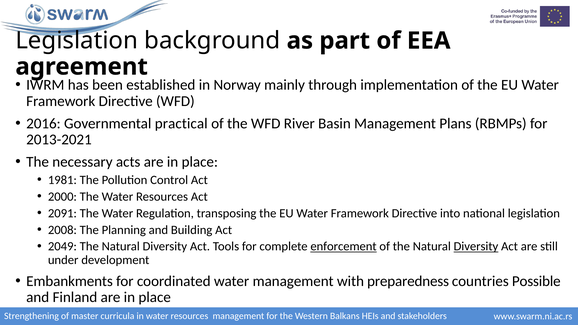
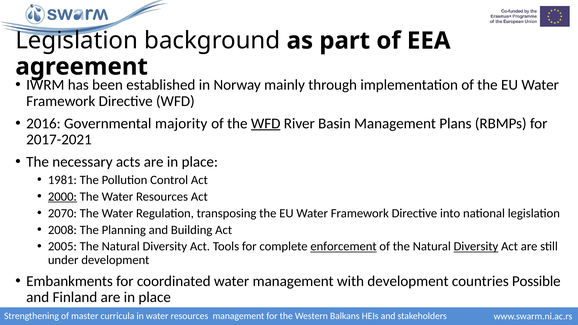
practical: practical -> majority
WFD at (266, 123) underline: none -> present
2013-2021: 2013-2021 -> 2017-2021
2000 underline: none -> present
2091: 2091 -> 2070
2049: 2049 -> 2005
with preparedness: preparedness -> development
